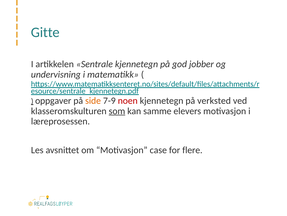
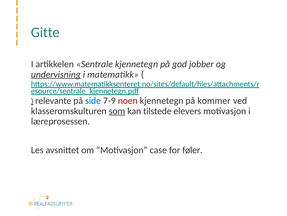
undervisning underline: none -> present
oppgaver: oppgaver -> relevante
side colour: orange -> blue
verksted: verksted -> kommer
samme: samme -> tilstede
flere: flere -> føler
